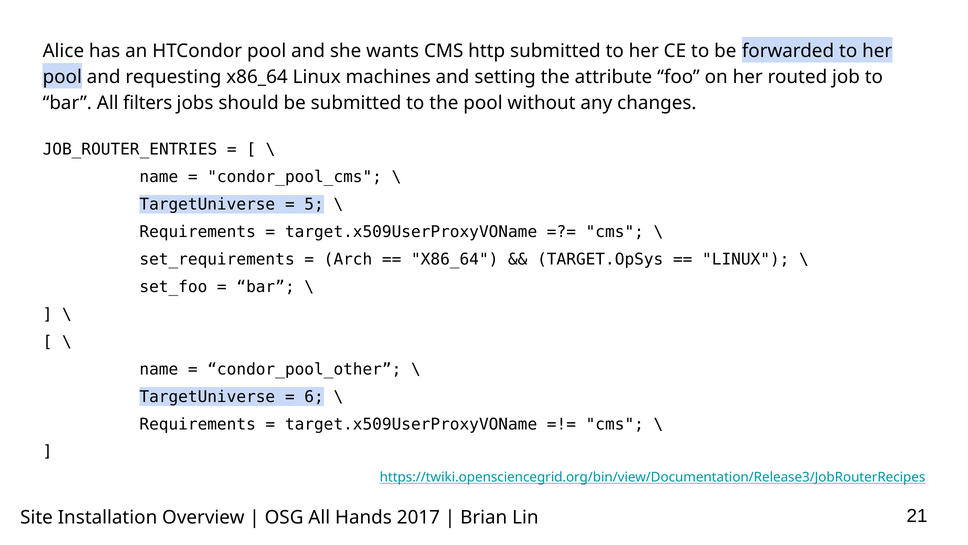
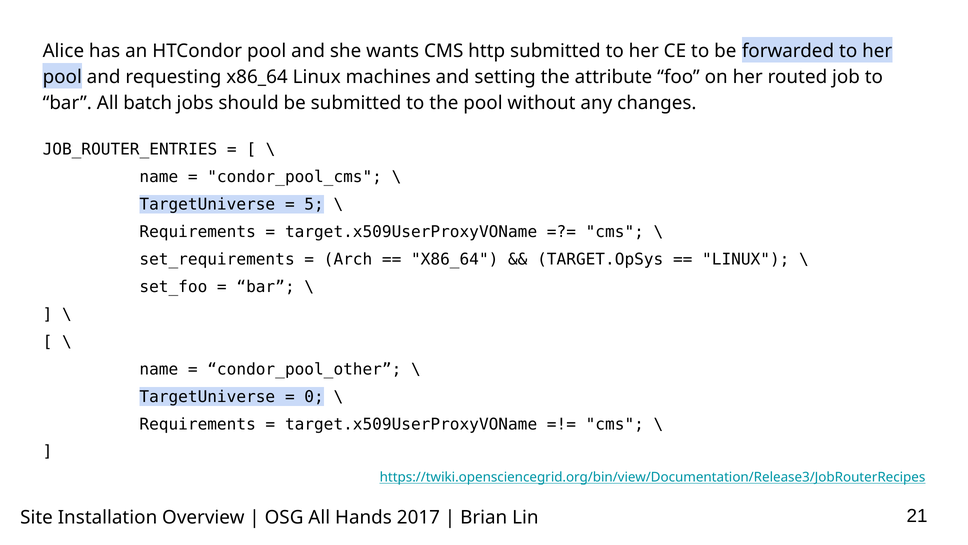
filters: filters -> batch
6: 6 -> 0
